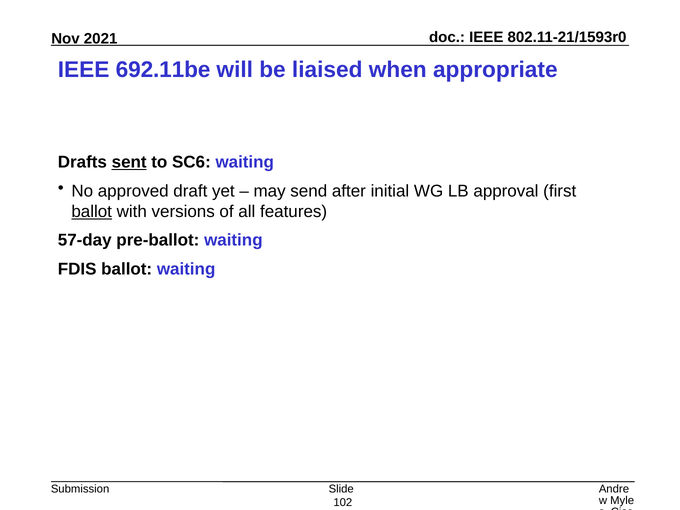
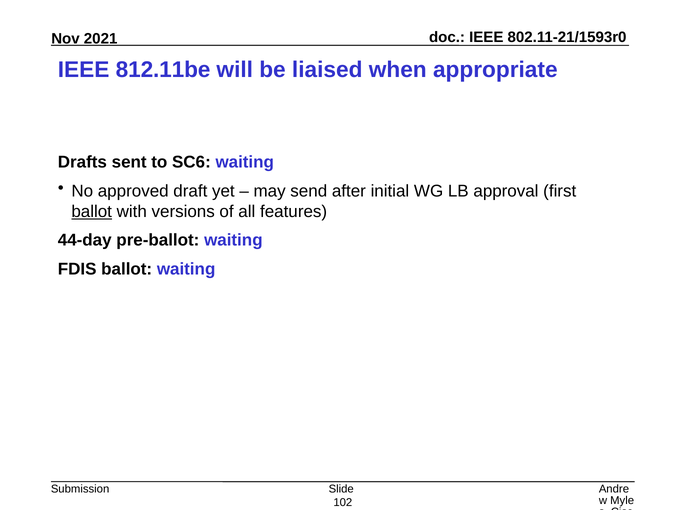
692.11be: 692.11be -> 812.11be
sent underline: present -> none
57-day: 57-day -> 44-day
